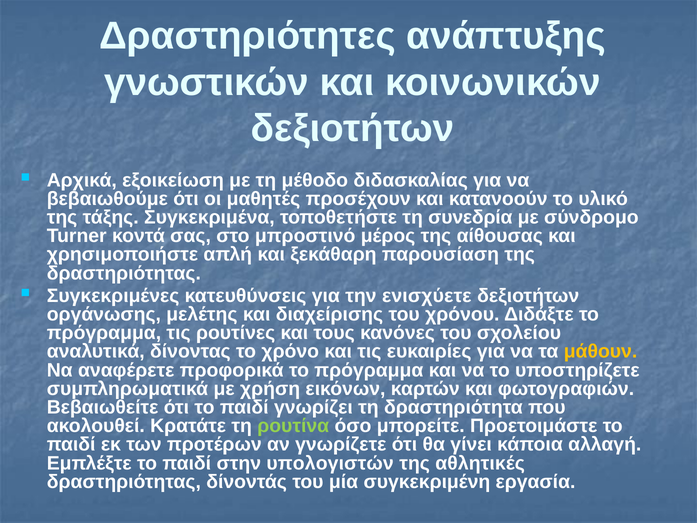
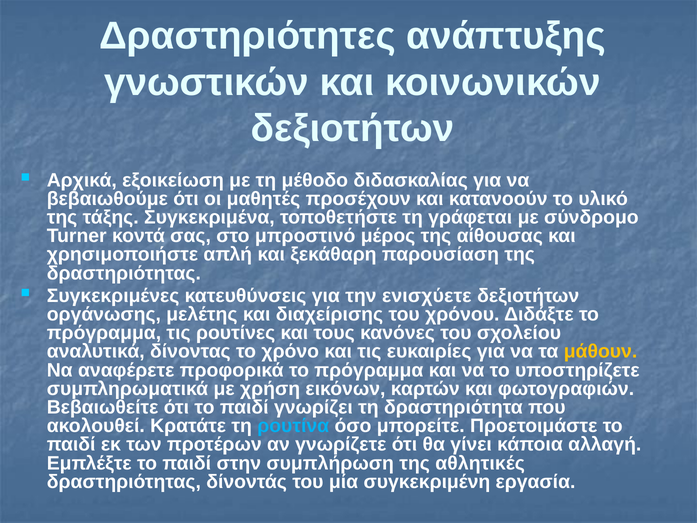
συνεδρία: συνεδρία -> γράφεται
ρουτίνα colour: light green -> light blue
υπολογιστών: υπολογιστών -> συμπλήρωση
